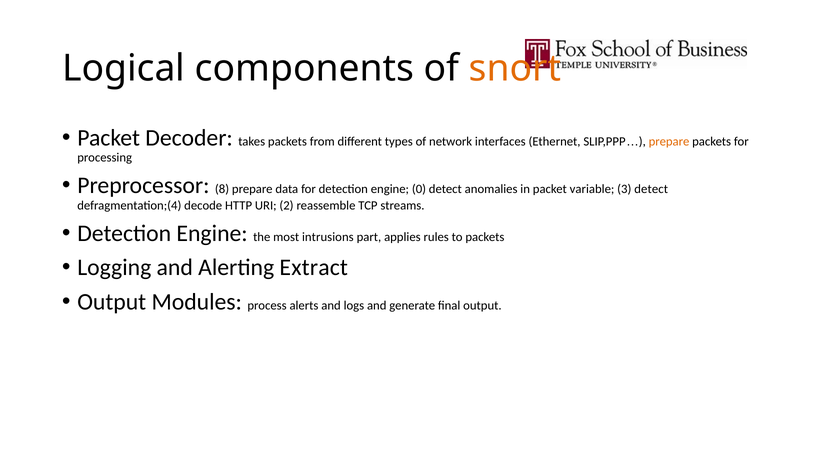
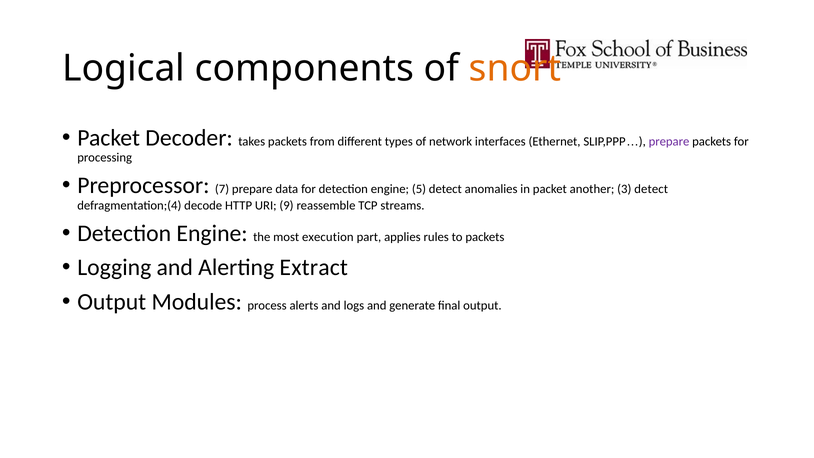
prepare at (669, 141) colour: orange -> purple
8: 8 -> 7
0: 0 -> 5
variable: variable -> another
2: 2 -> 9
intrusions: intrusions -> execution
